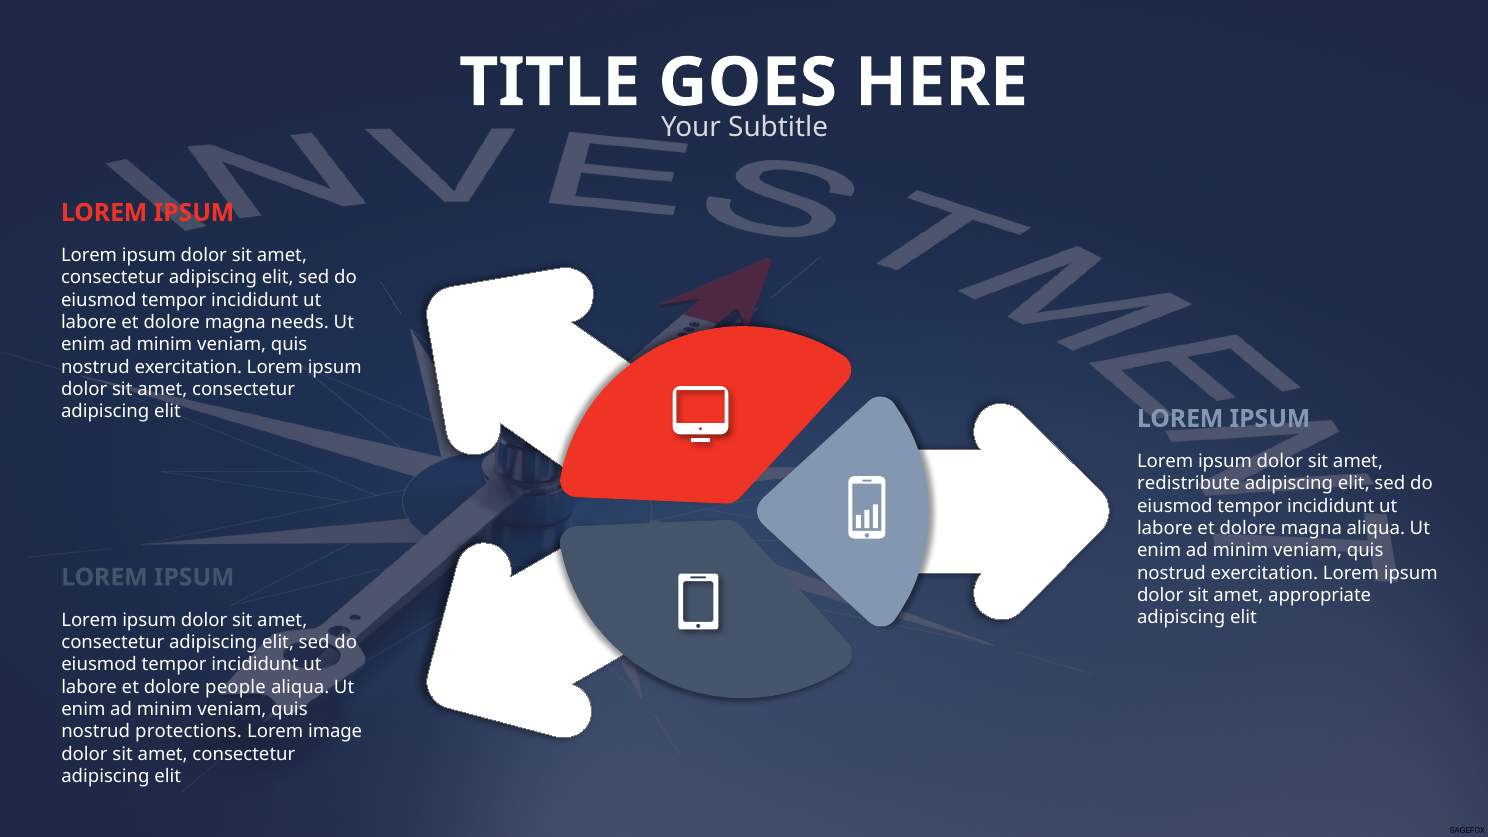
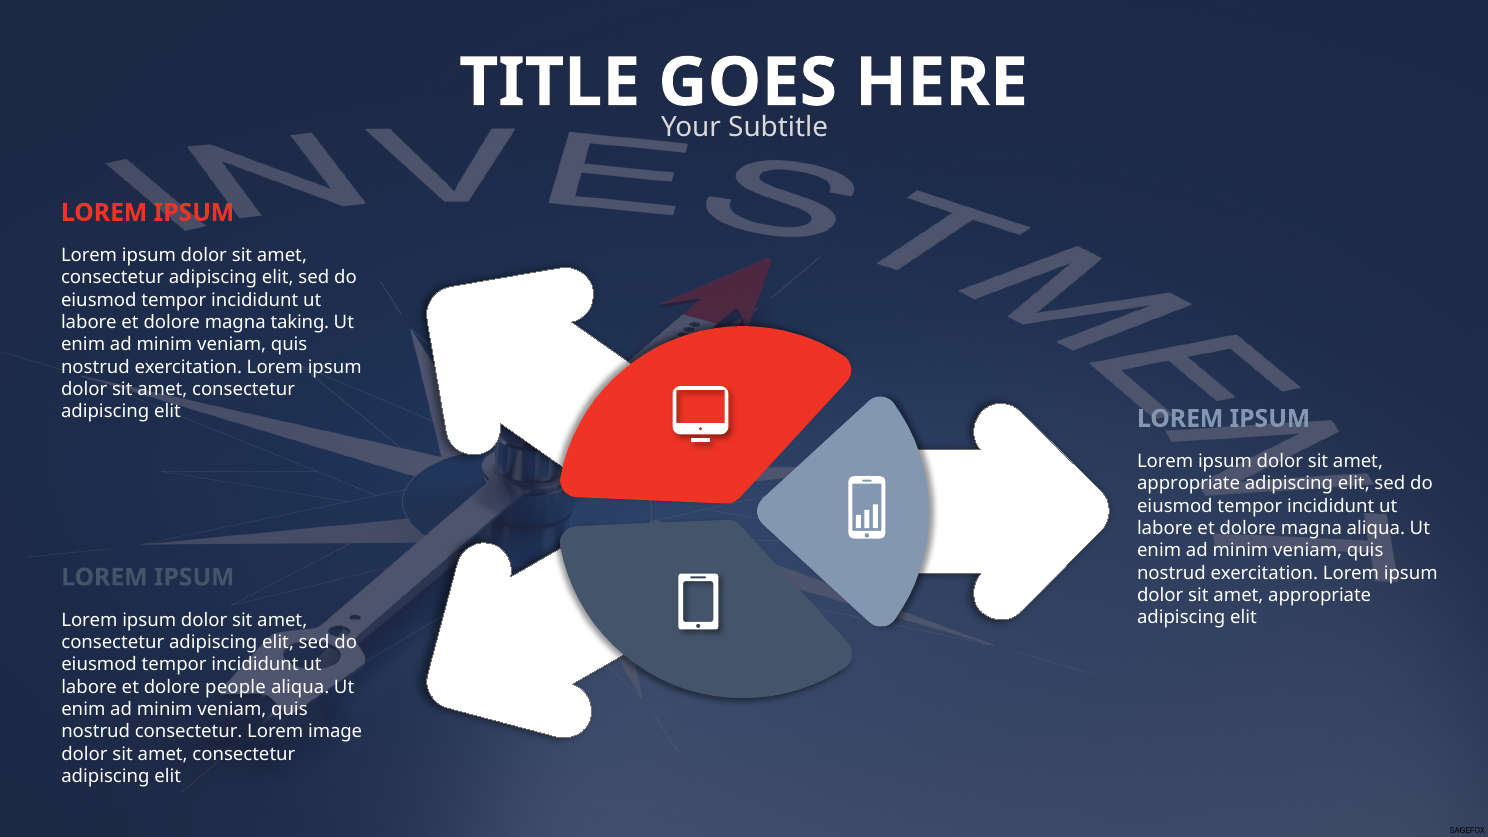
needs: needs -> taking
redistribute at (1189, 484): redistribute -> appropriate
nostrud protections: protections -> consectetur
